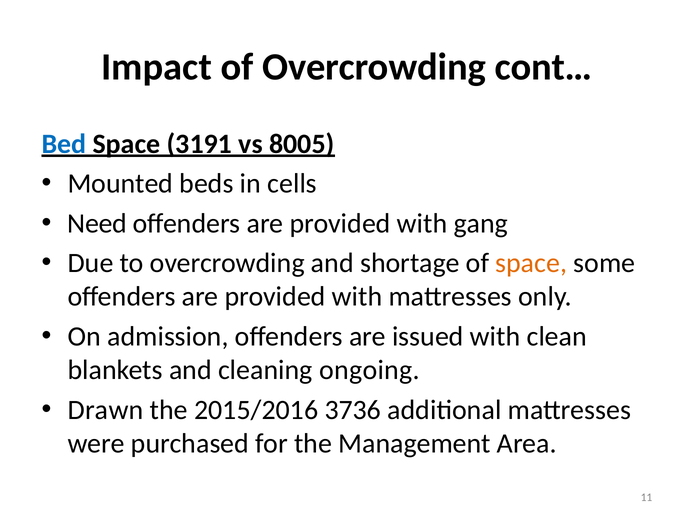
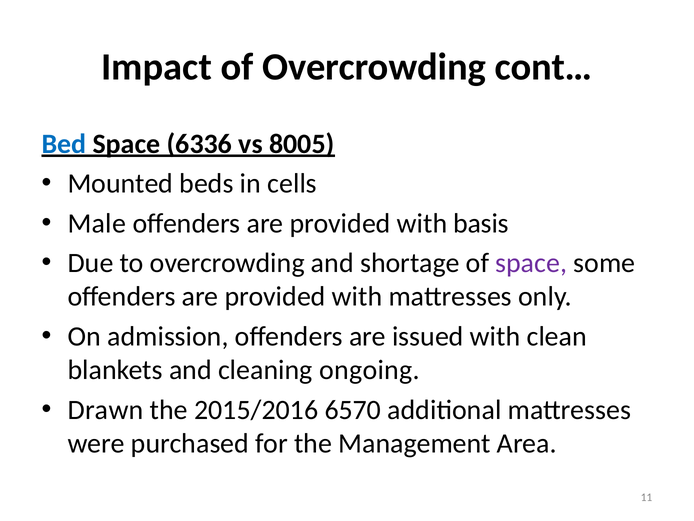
3191: 3191 -> 6336
Need: Need -> Male
gang: gang -> basis
space at (531, 263) colour: orange -> purple
3736: 3736 -> 6570
